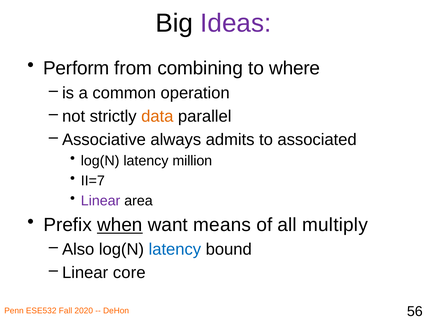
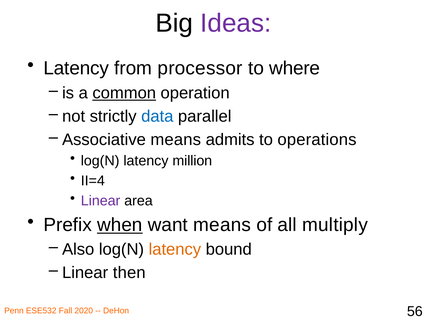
Perform at (76, 68): Perform -> Latency
combining: combining -> processor
common underline: none -> present
data colour: orange -> blue
Associative always: always -> means
associated: associated -> operations
II=7: II=7 -> II=4
latency at (175, 249) colour: blue -> orange
core: core -> then
